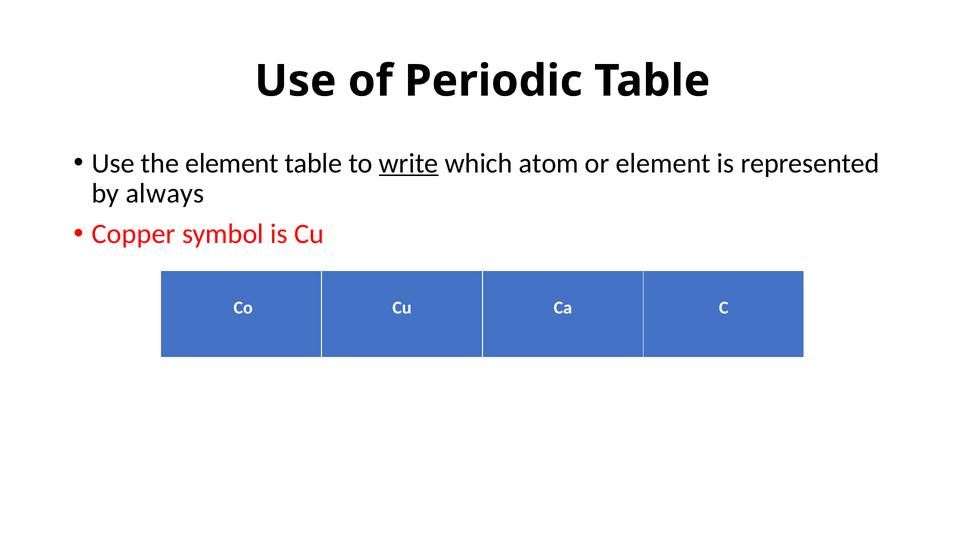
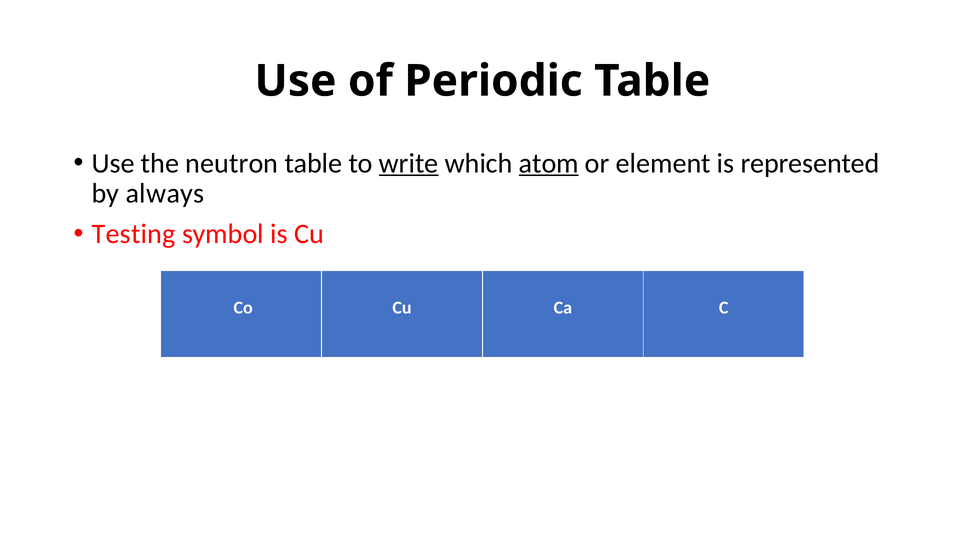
the element: element -> neutron
atom underline: none -> present
Copper: Copper -> Testing
